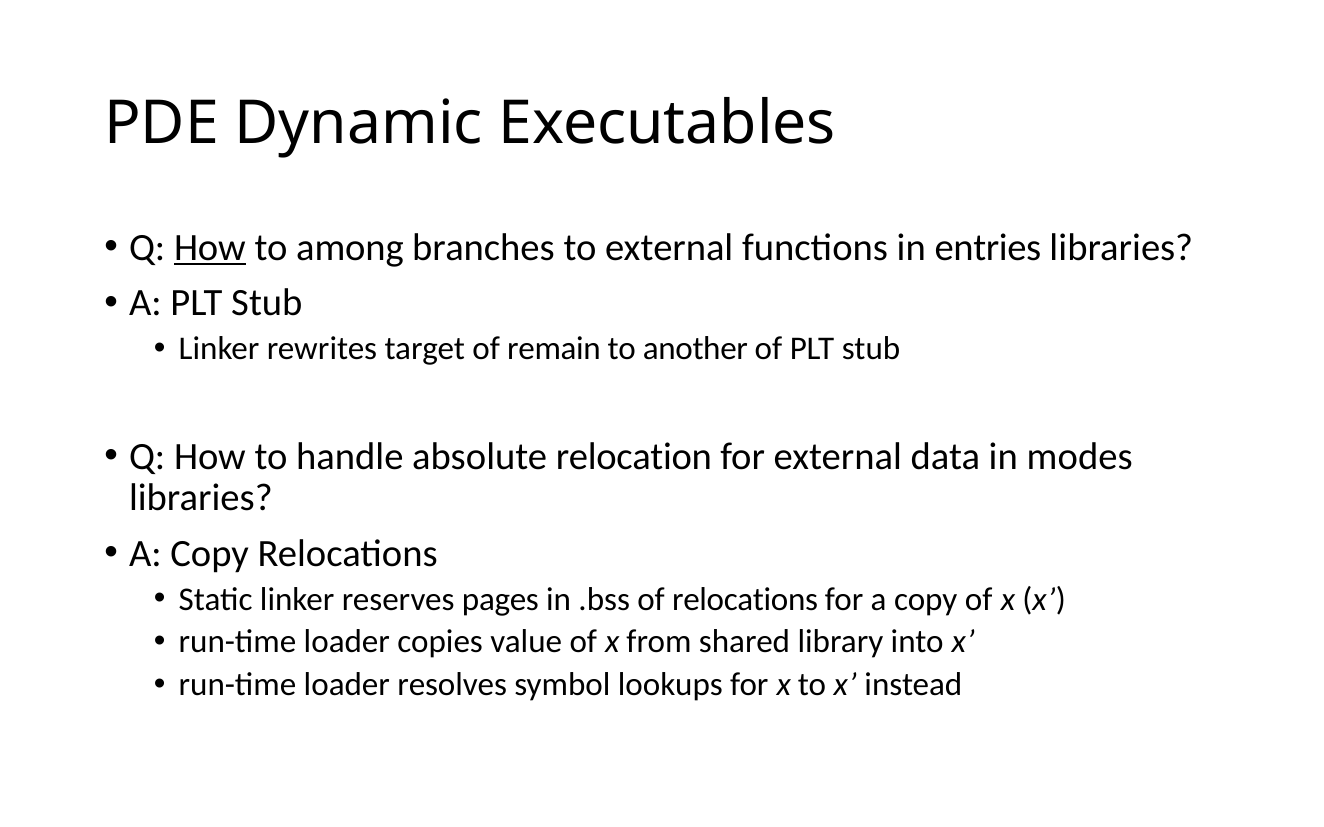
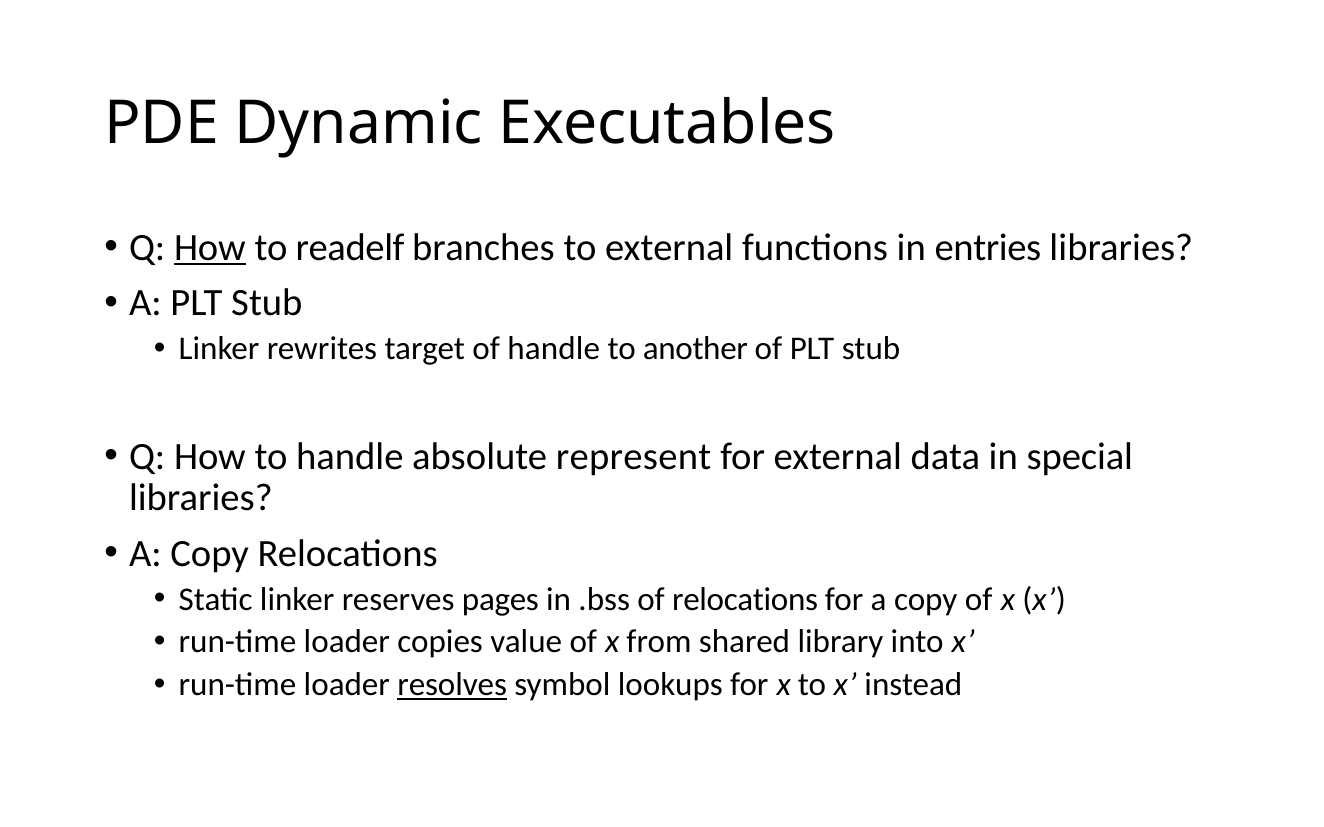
among: among -> readelf
of remain: remain -> handle
relocation: relocation -> represent
modes: modes -> special
resolves underline: none -> present
